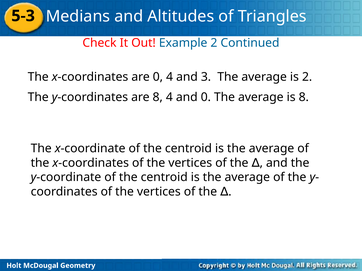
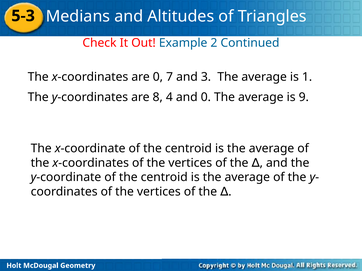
0 4: 4 -> 7
is 2: 2 -> 1
is 8: 8 -> 9
